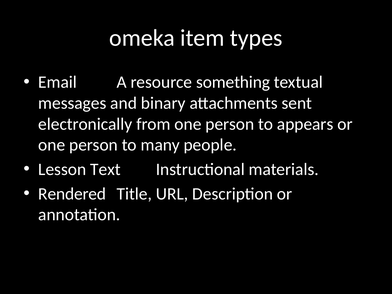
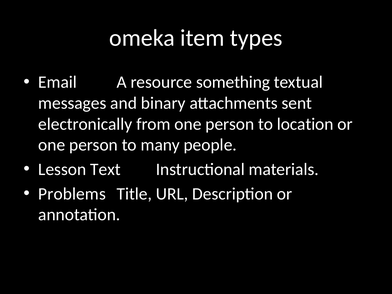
appears: appears -> location
Rendered: Rendered -> Problems
